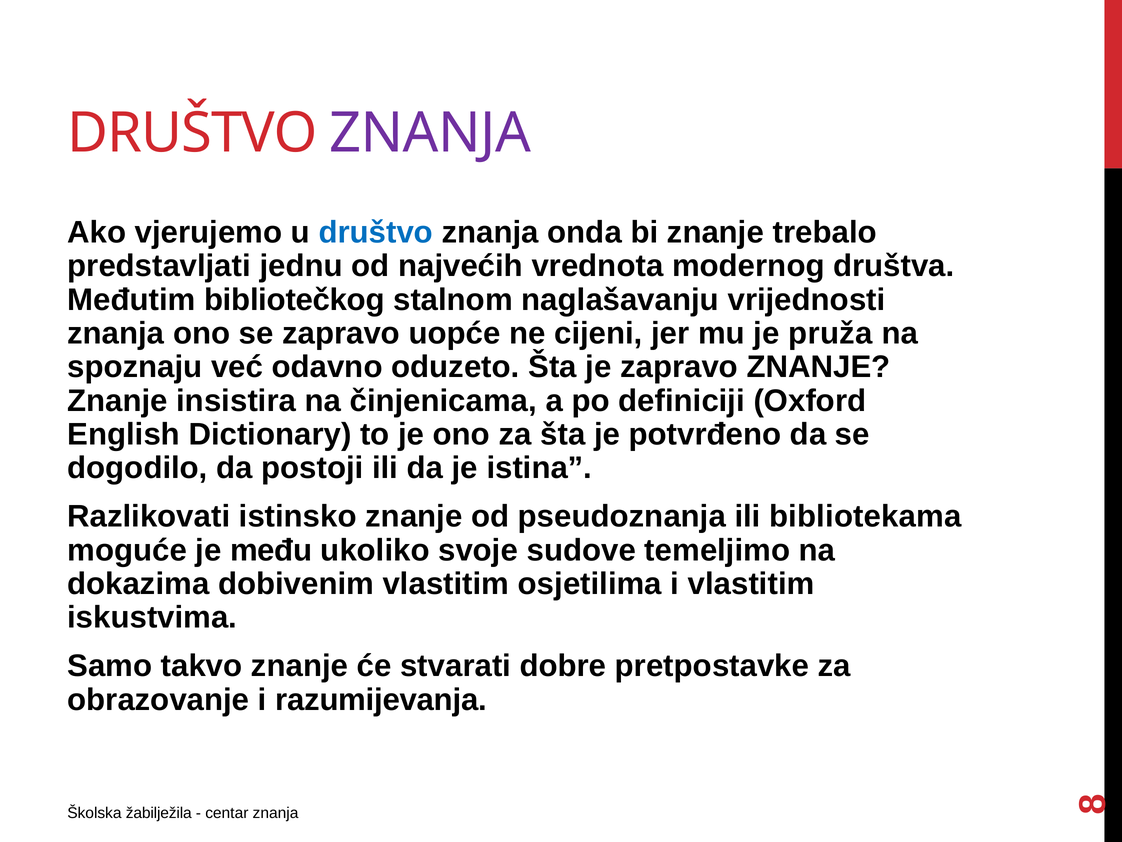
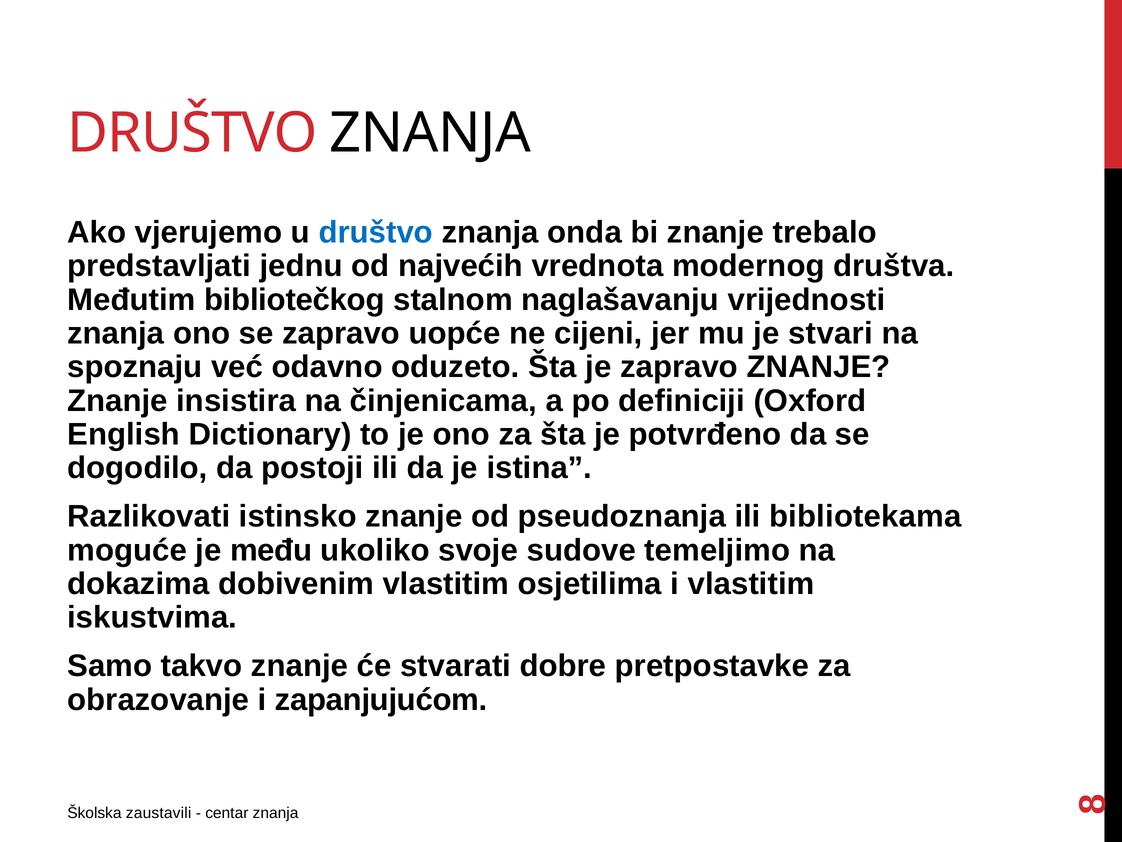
ZNANJA at (430, 133) colour: purple -> black
pruža: pruža -> stvari
razumijevanja: razumijevanja -> zapanjujućom
žabilježila: žabilježila -> zaustavili
